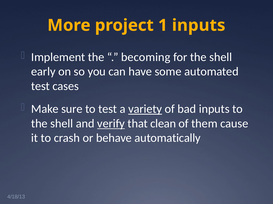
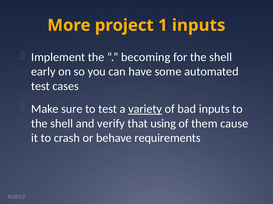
verify underline: present -> none
clean: clean -> using
automatically: automatically -> requirements
